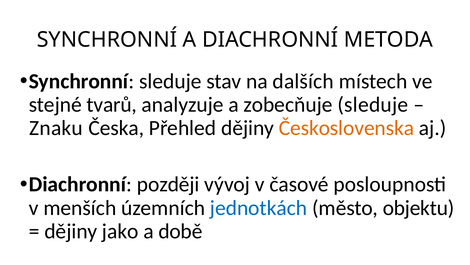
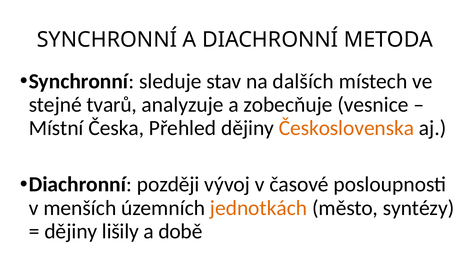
zobecňuje sleduje: sleduje -> vesnice
Znaku: Znaku -> Místní
jednotkách colour: blue -> orange
objektu: objektu -> syntézy
jako: jako -> lišily
